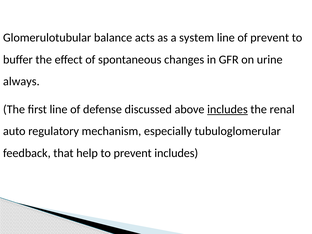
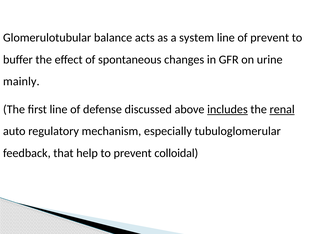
always: always -> mainly
renal underline: none -> present
prevent includes: includes -> colloidal
